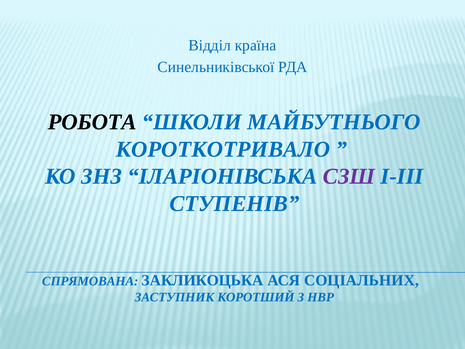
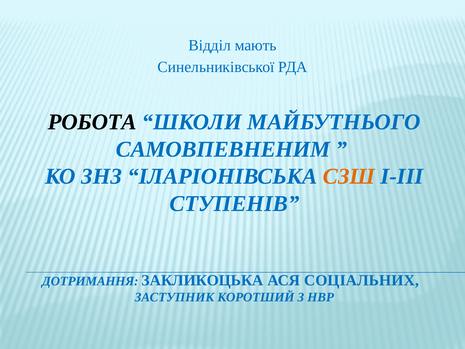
країна: країна -> мають
КОРОТКОТРИВАЛО: КОРОТКОТРИВАЛО -> САМОВПЕВНЕНИМ
СЗШ colour: purple -> orange
СПРЯМОВАНА: СПРЯМОВАНА -> ДОТРИМАННЯ
